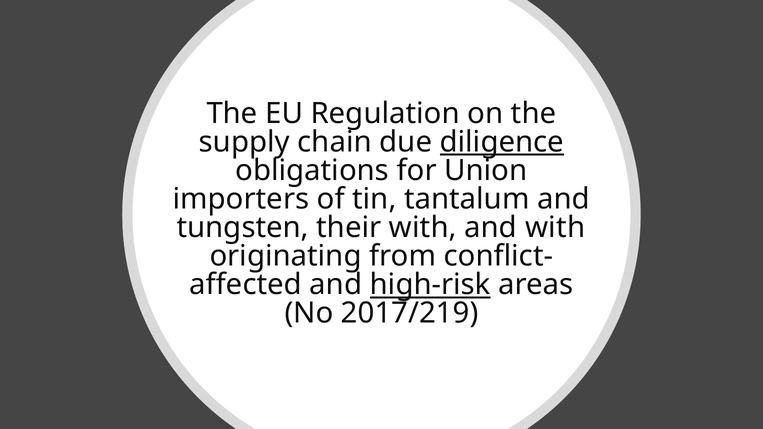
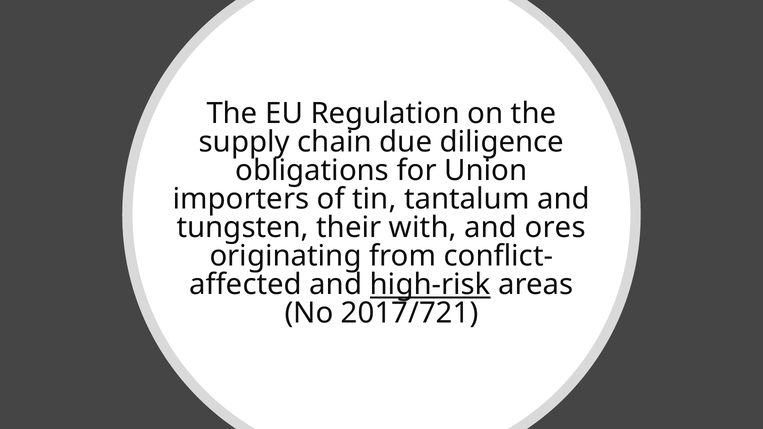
diligence underline: present -> none
and with: with -> ores
2017/219: 2017/219 -> 2017/721
